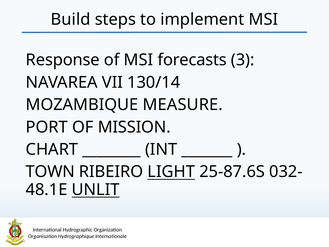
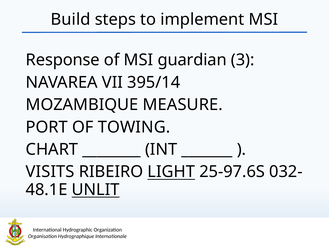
forecasts: forecasts -> guardian
130/14: 130/14 -> 395/14
MISSION: MISSION -> TOWING
TOWN: TOWN -> VISITS
25-87.6S: 25-87.6S -> 25-97.6S
